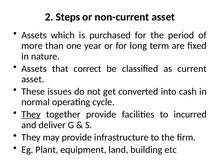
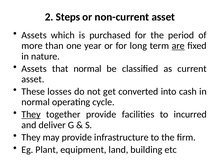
are underline: none -> present
that correct: correct -> normal
issues: issues -> losses
